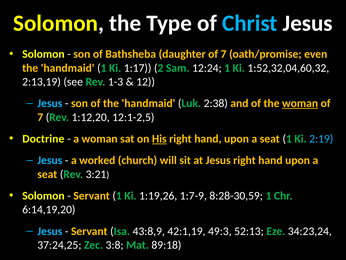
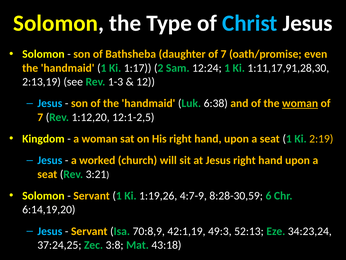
1:52,32,04,60,32: 1:52,32,04,60,32 -> 1:11,17,91,28,30
2:38: 2:38 -> 6:38
Doctrine: Doctrine -> Kingdom
His underline: present -> none
2:19 colour: light blue -> yellow
1:7-9: 1:7-9 -> 4:7-9
8:28-30,59 1: 1 -> 6
43:8,9: 43:8,9 -> 70:8,9
89:18: 89:18 -> 43:18
